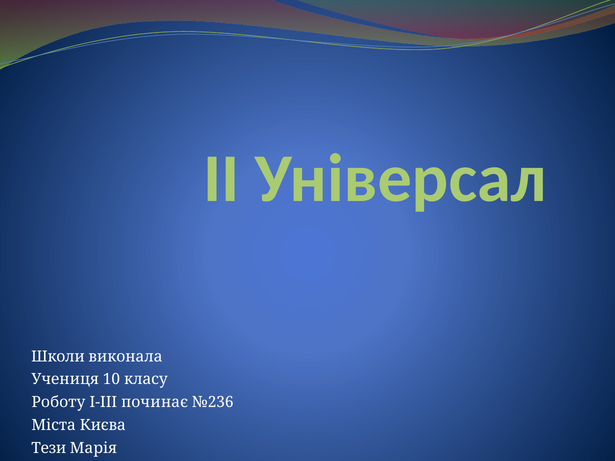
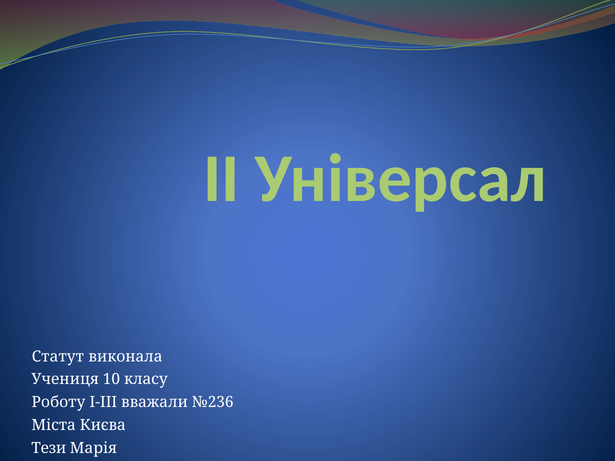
Школи: Школи -> Статут
починає: починає -> вважали
